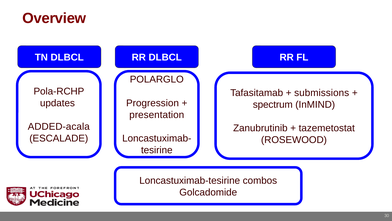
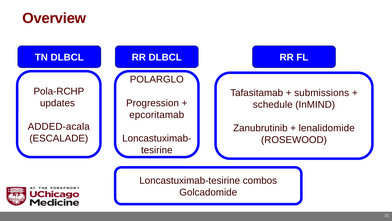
spectrum: spectrum -> schedule
presentation: presentation -> epcoritamab
tazemetostat: tazemetostat -> lenalidomide
